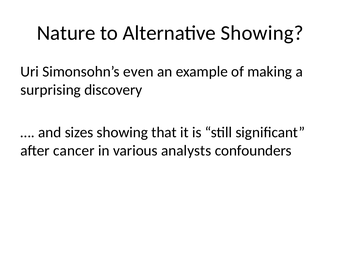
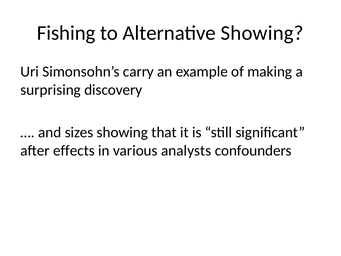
Nature: Nature -> Fishing
even: even -> carry
cancer: cancer -> effects
